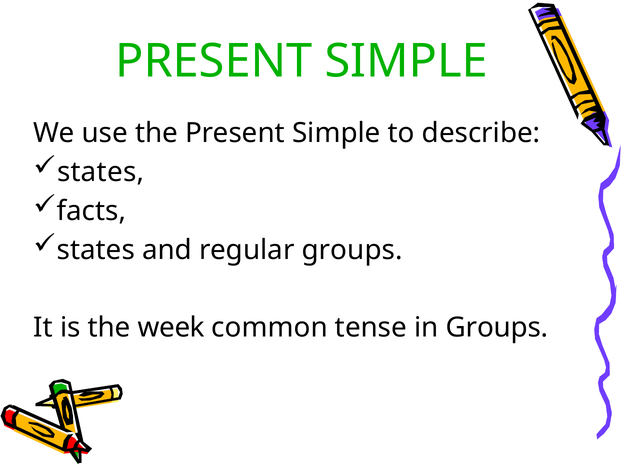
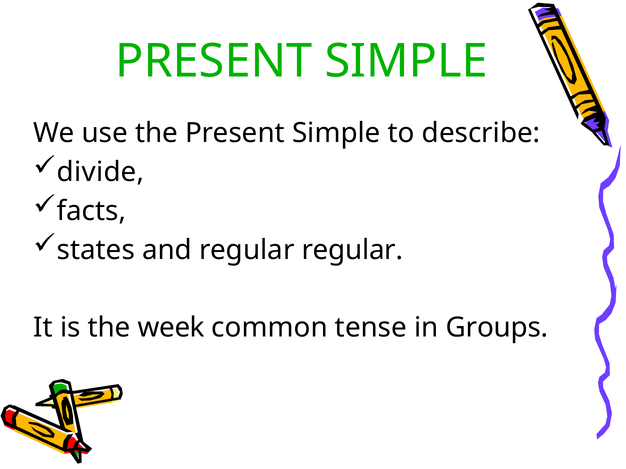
states at (101, 172): states -> divide
regular groups: groups -> regular
